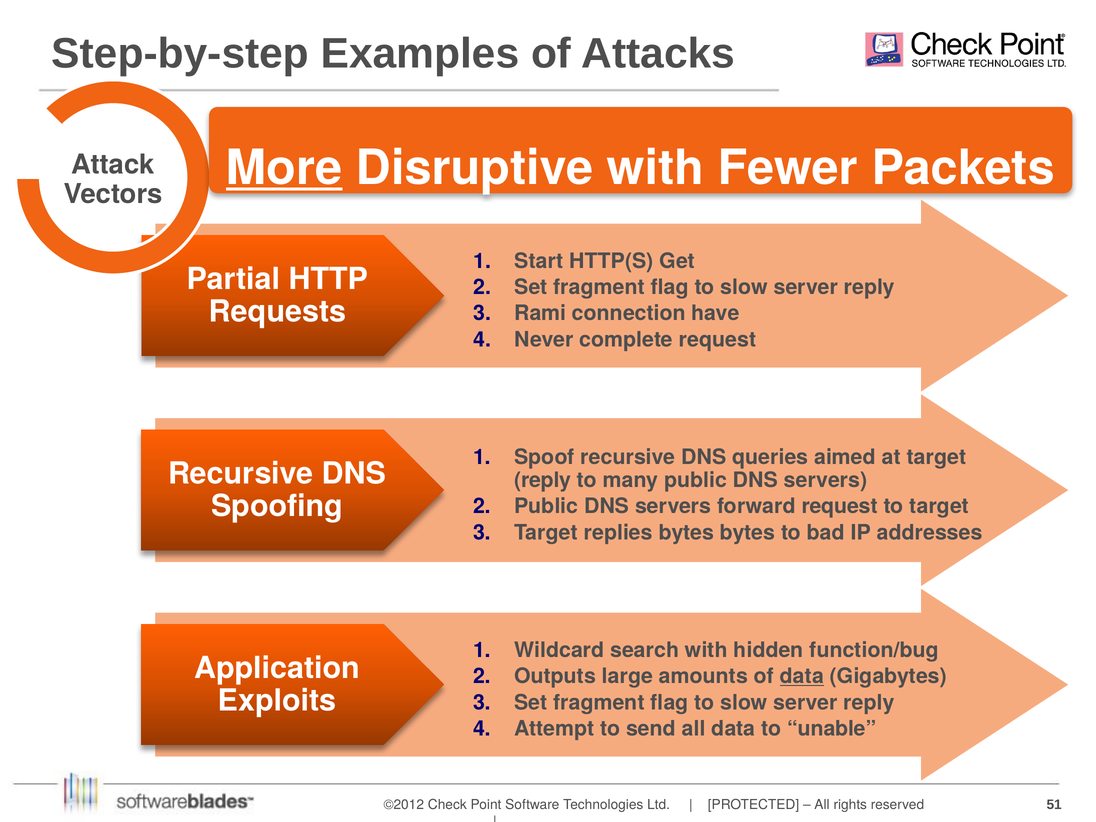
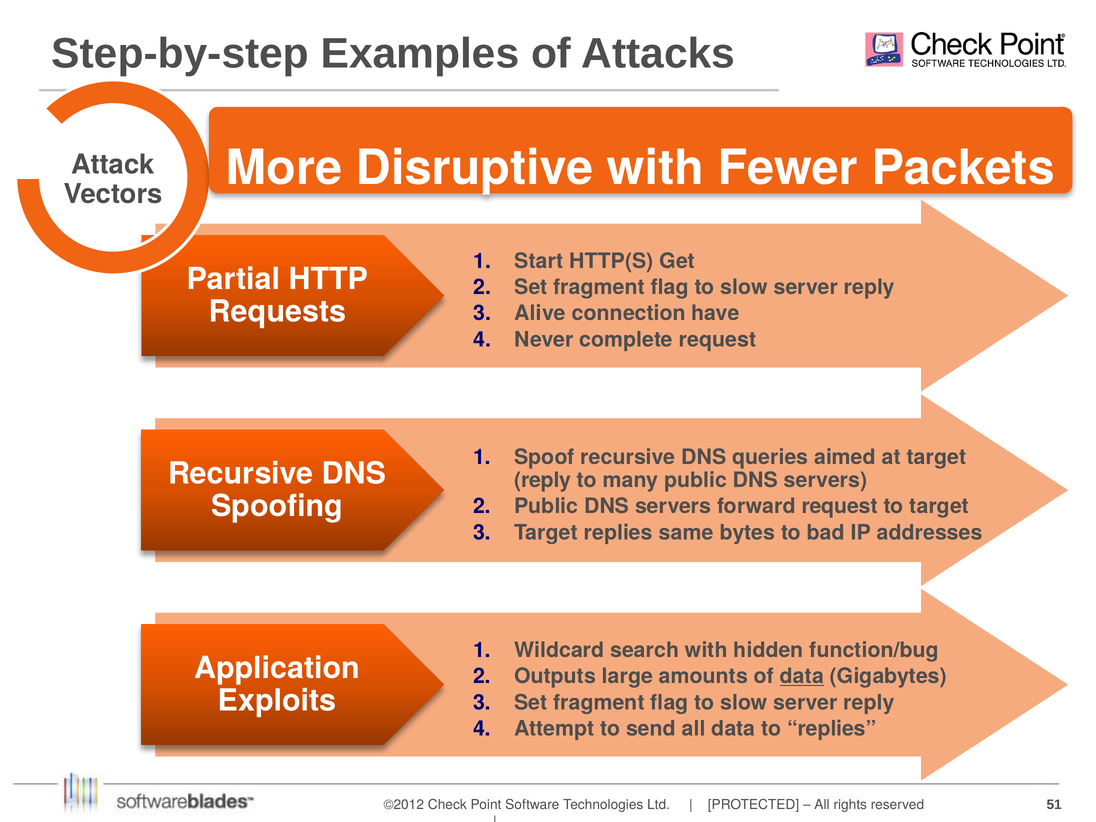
More underline: present -> none
Rami: Rami -> Alive
replies bytes: bytes -> same
to unable: unable -> replies
